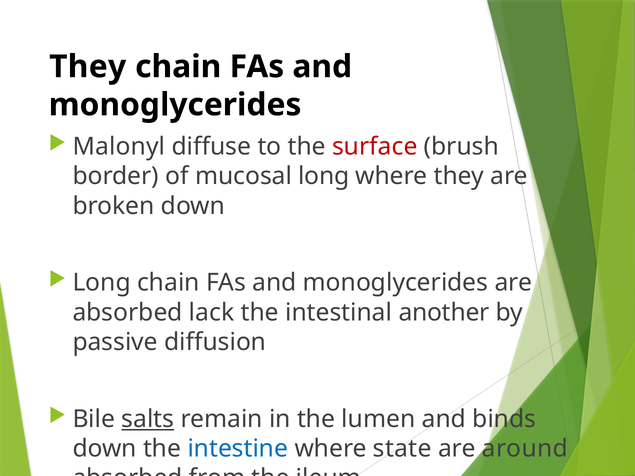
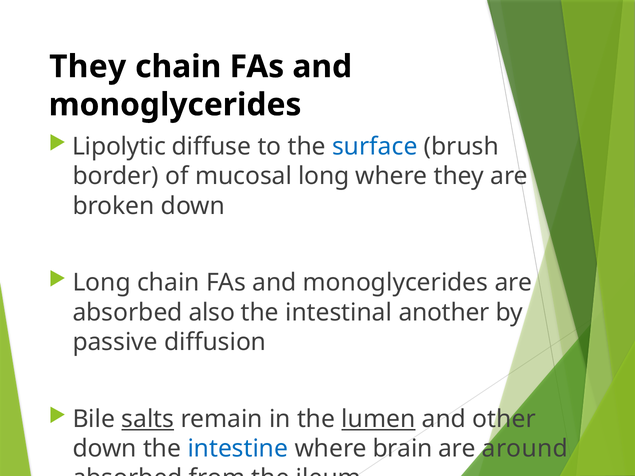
Malonyl: Malonyl -> Lipolytic
surface colour: red -> blue
lack: lack -> also
lumen underline: none -> present
binds: binds -> other
state: state -> brain
